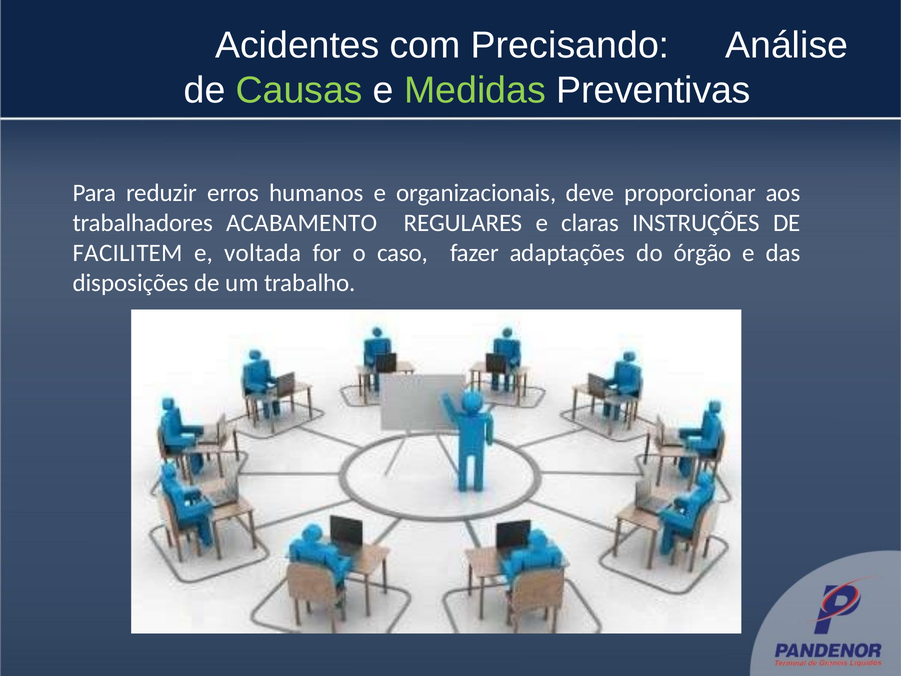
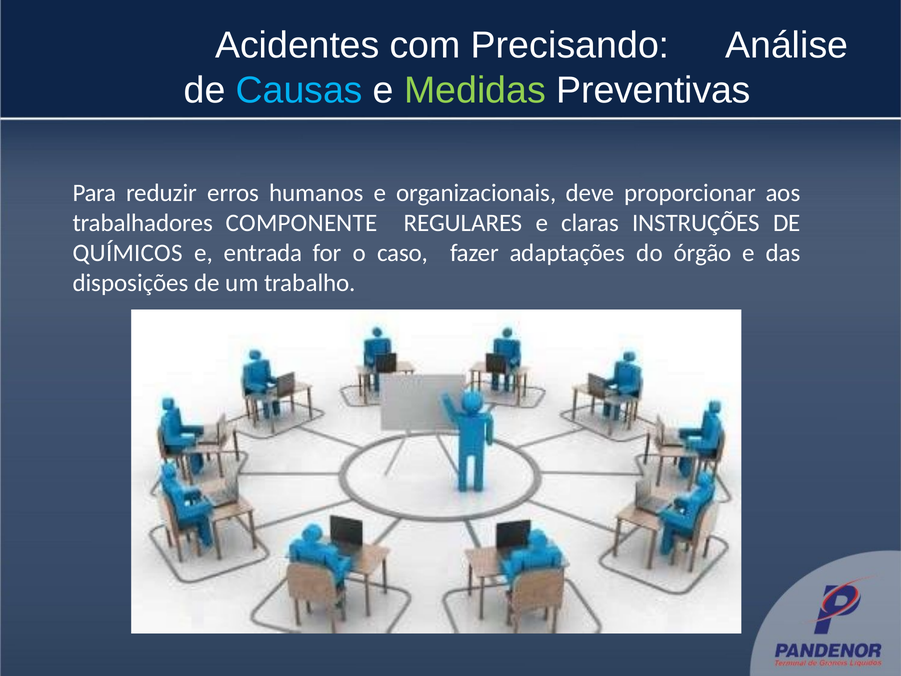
Causas colour: light green -> light blue
ACABAMENTO: ACABAMENTO -> COMPONENTE
FACILITEM: FACILITEM -> QUÍMICOS
voltada: voltada -> entrada
